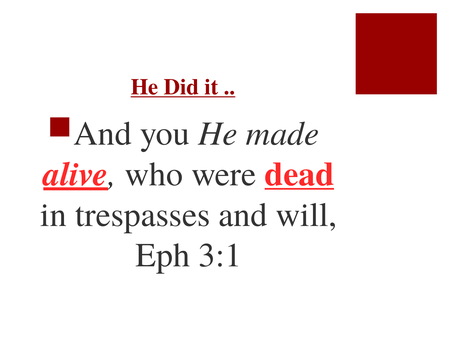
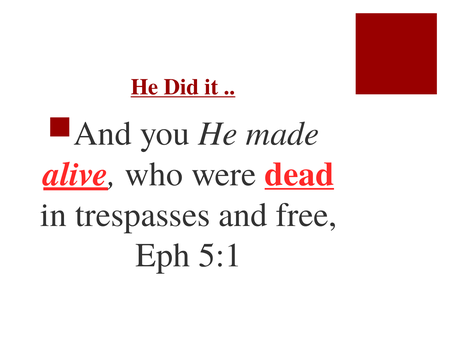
will: will -> free
3:1: 3:1 -> 5:1
